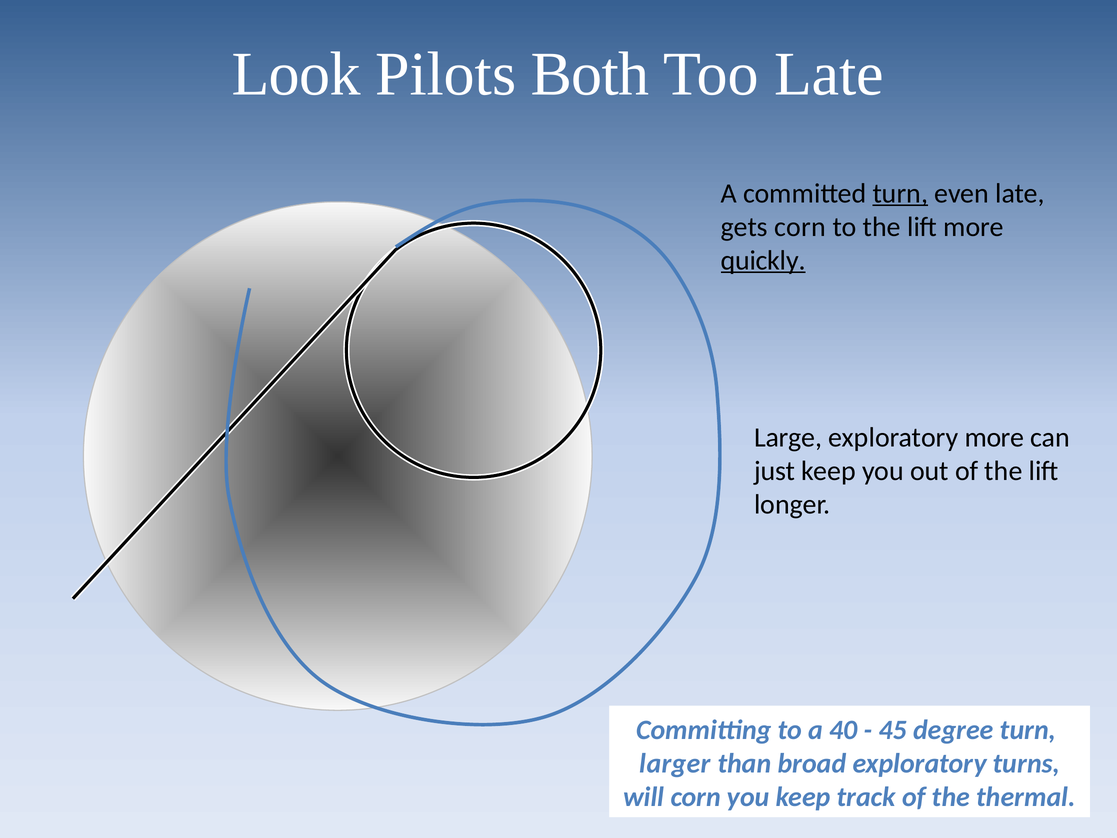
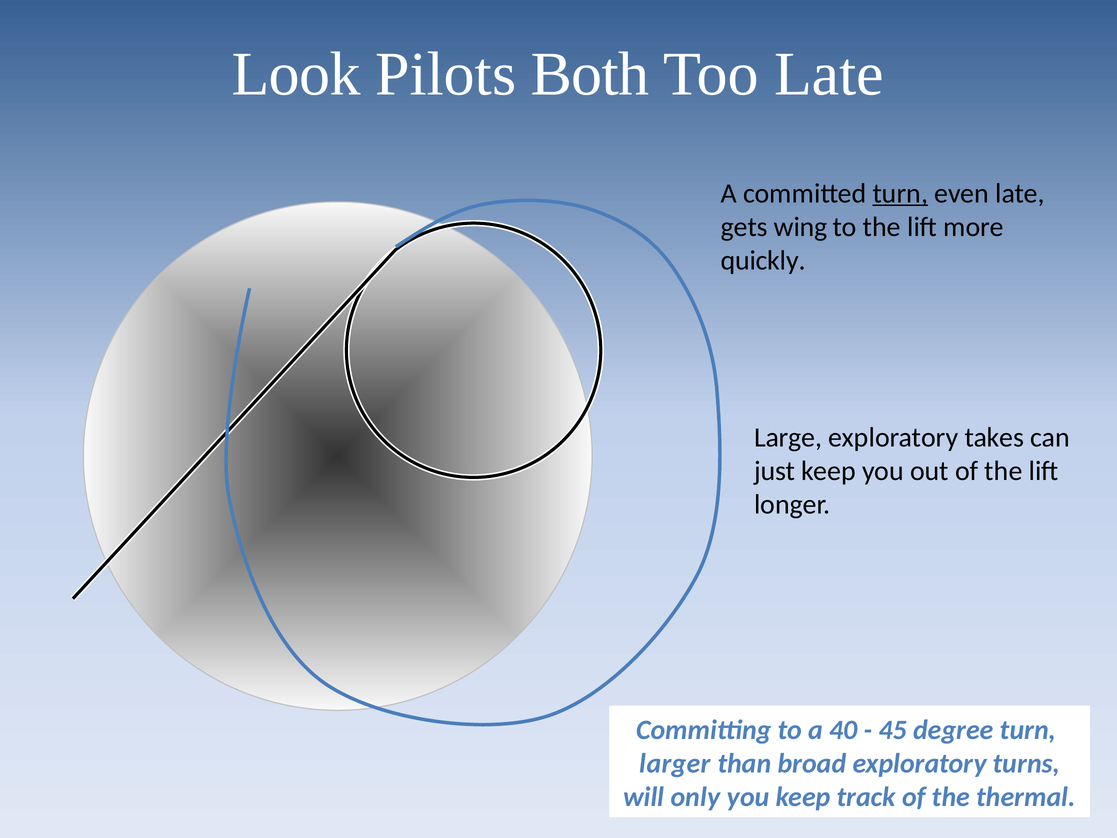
gets corn: corn -> wing
quickly underline: present -> none
exploratory more: more -> takes
will corn: corn -> only
